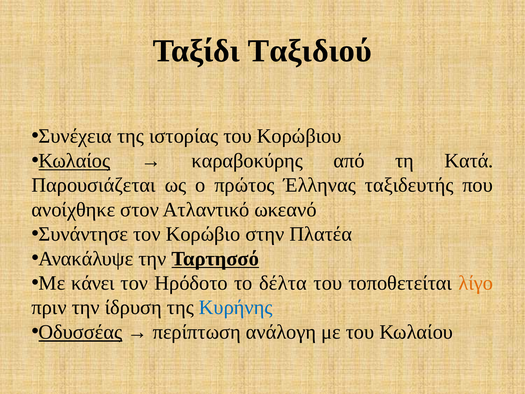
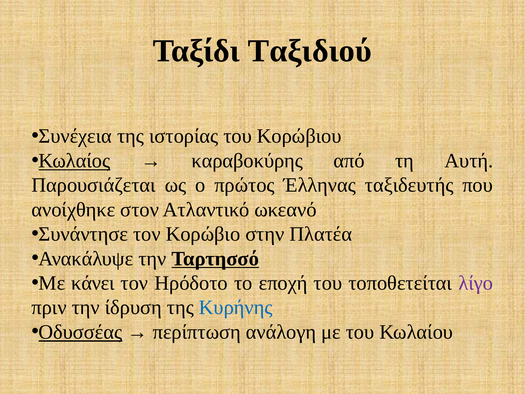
Κατά: Κατά -> Αυτή
δέλτα: δέλτα -> εποχή
λίγο colour: orange -> purple
